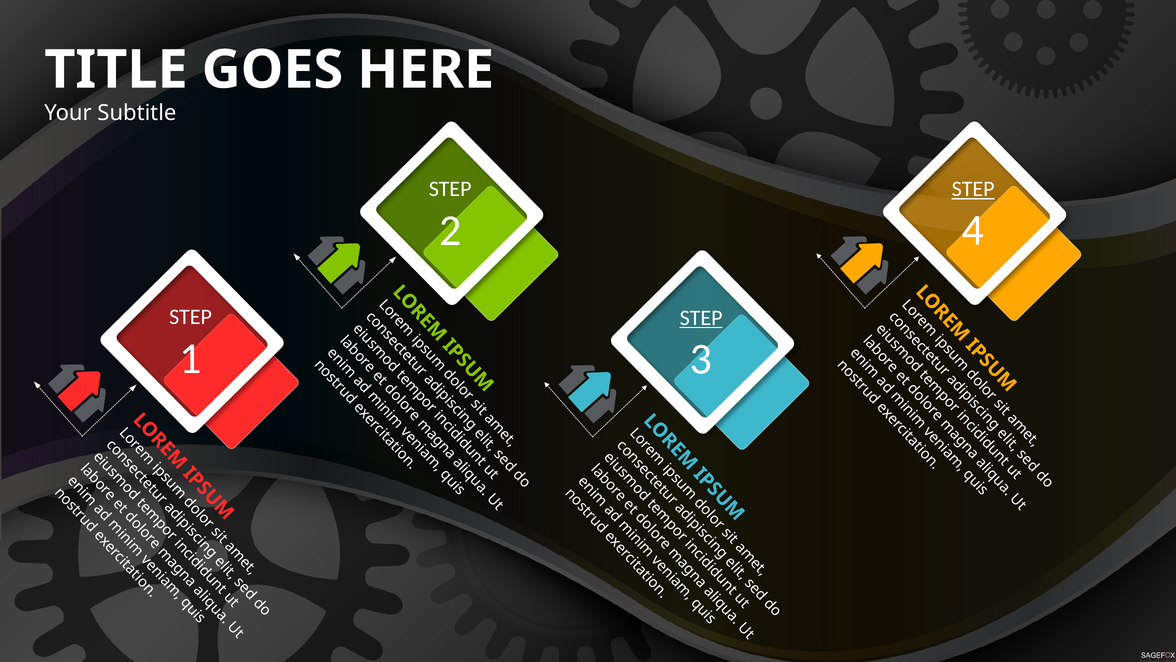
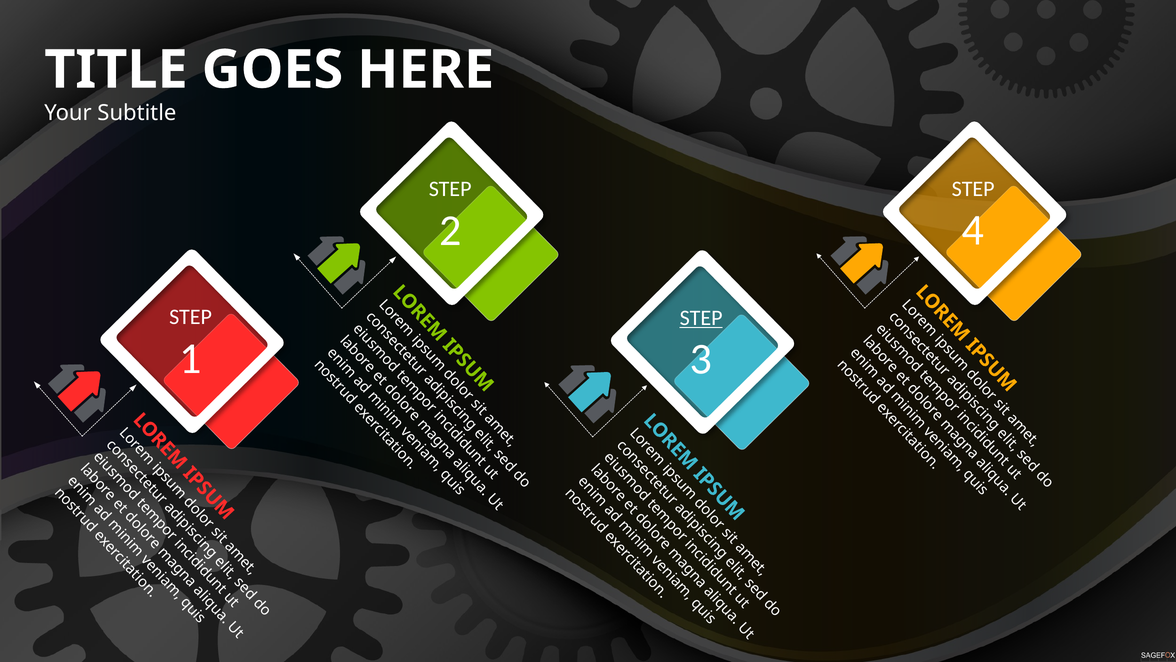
STEP at (973, 189) underline: present -> none
